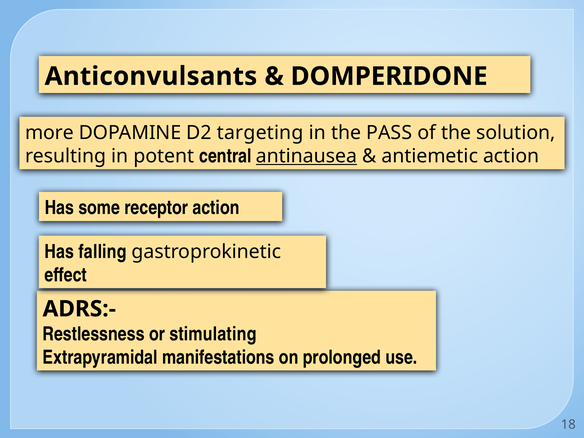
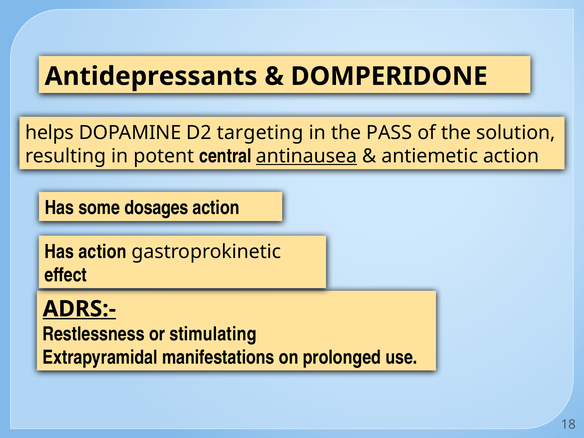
Anticonvulsants: Anticonvulsants -> Antidepressants
more: more -> helps
receptor: receptor -> dosages
Has falling: falling -> action
ADRS:- underline: none -> present
